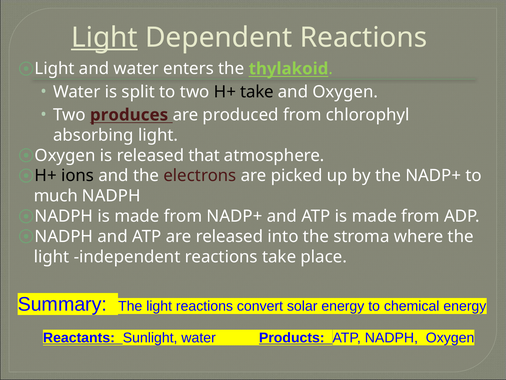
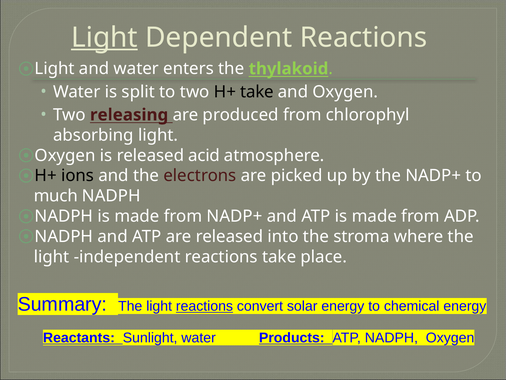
produces: produces -> releasing
that: that -> acid
reactions at (204, 306) underline: none -> present
